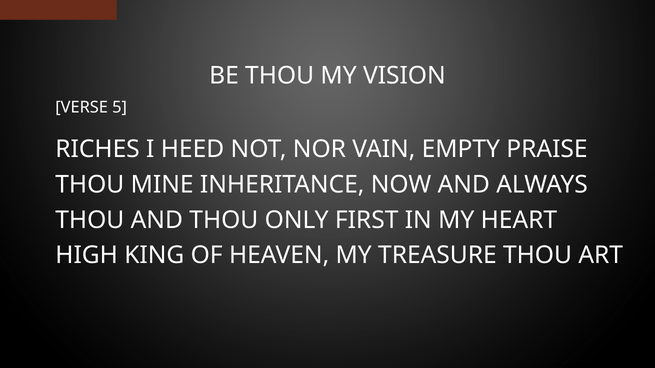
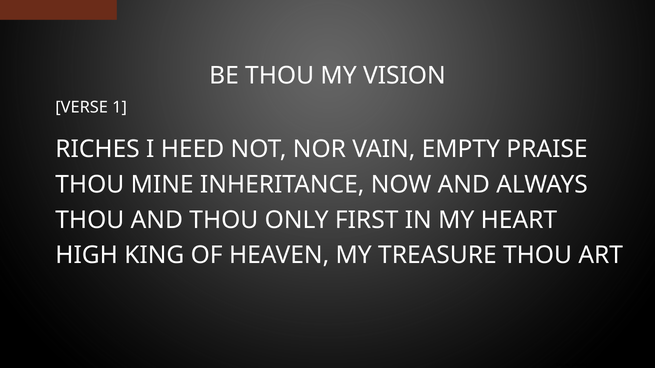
5: 5 -> 1
